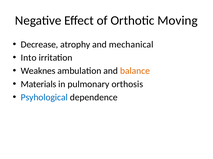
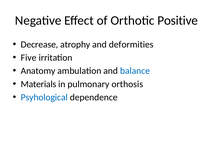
Moving: Moving -> Positive
mechanical: mechanical -> deformities
Into: Into -> Five
Weaknes: Weaknes -> Anatomy
balance colour: orange -> blue
